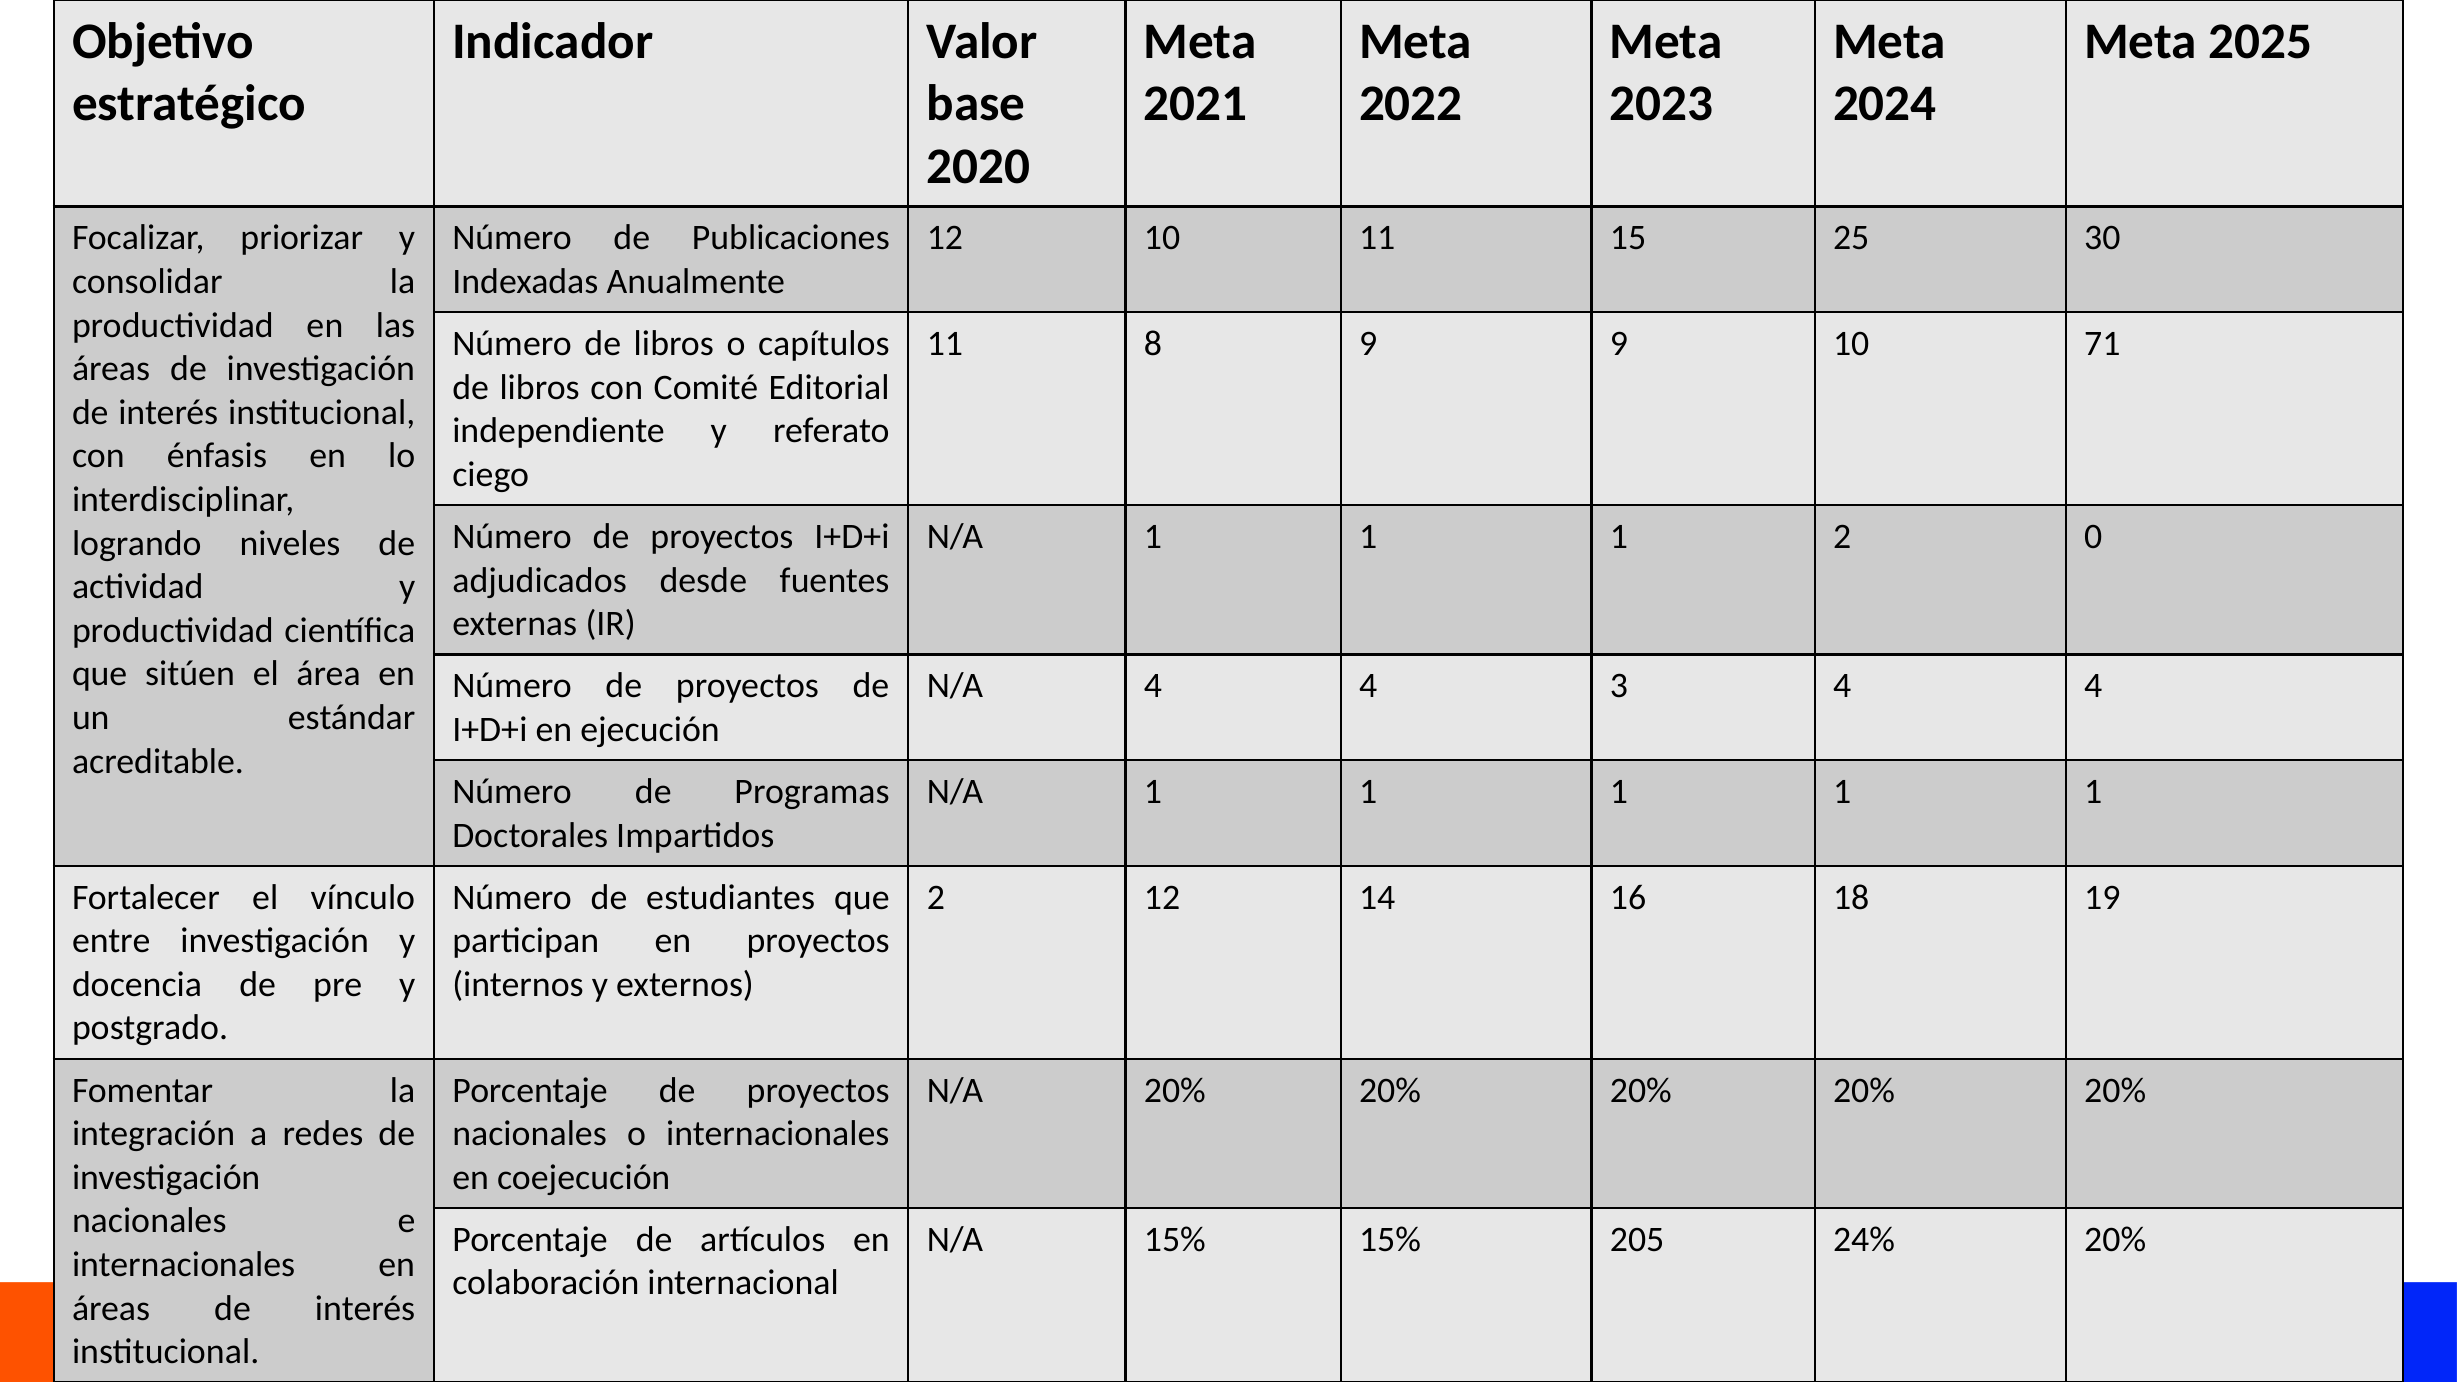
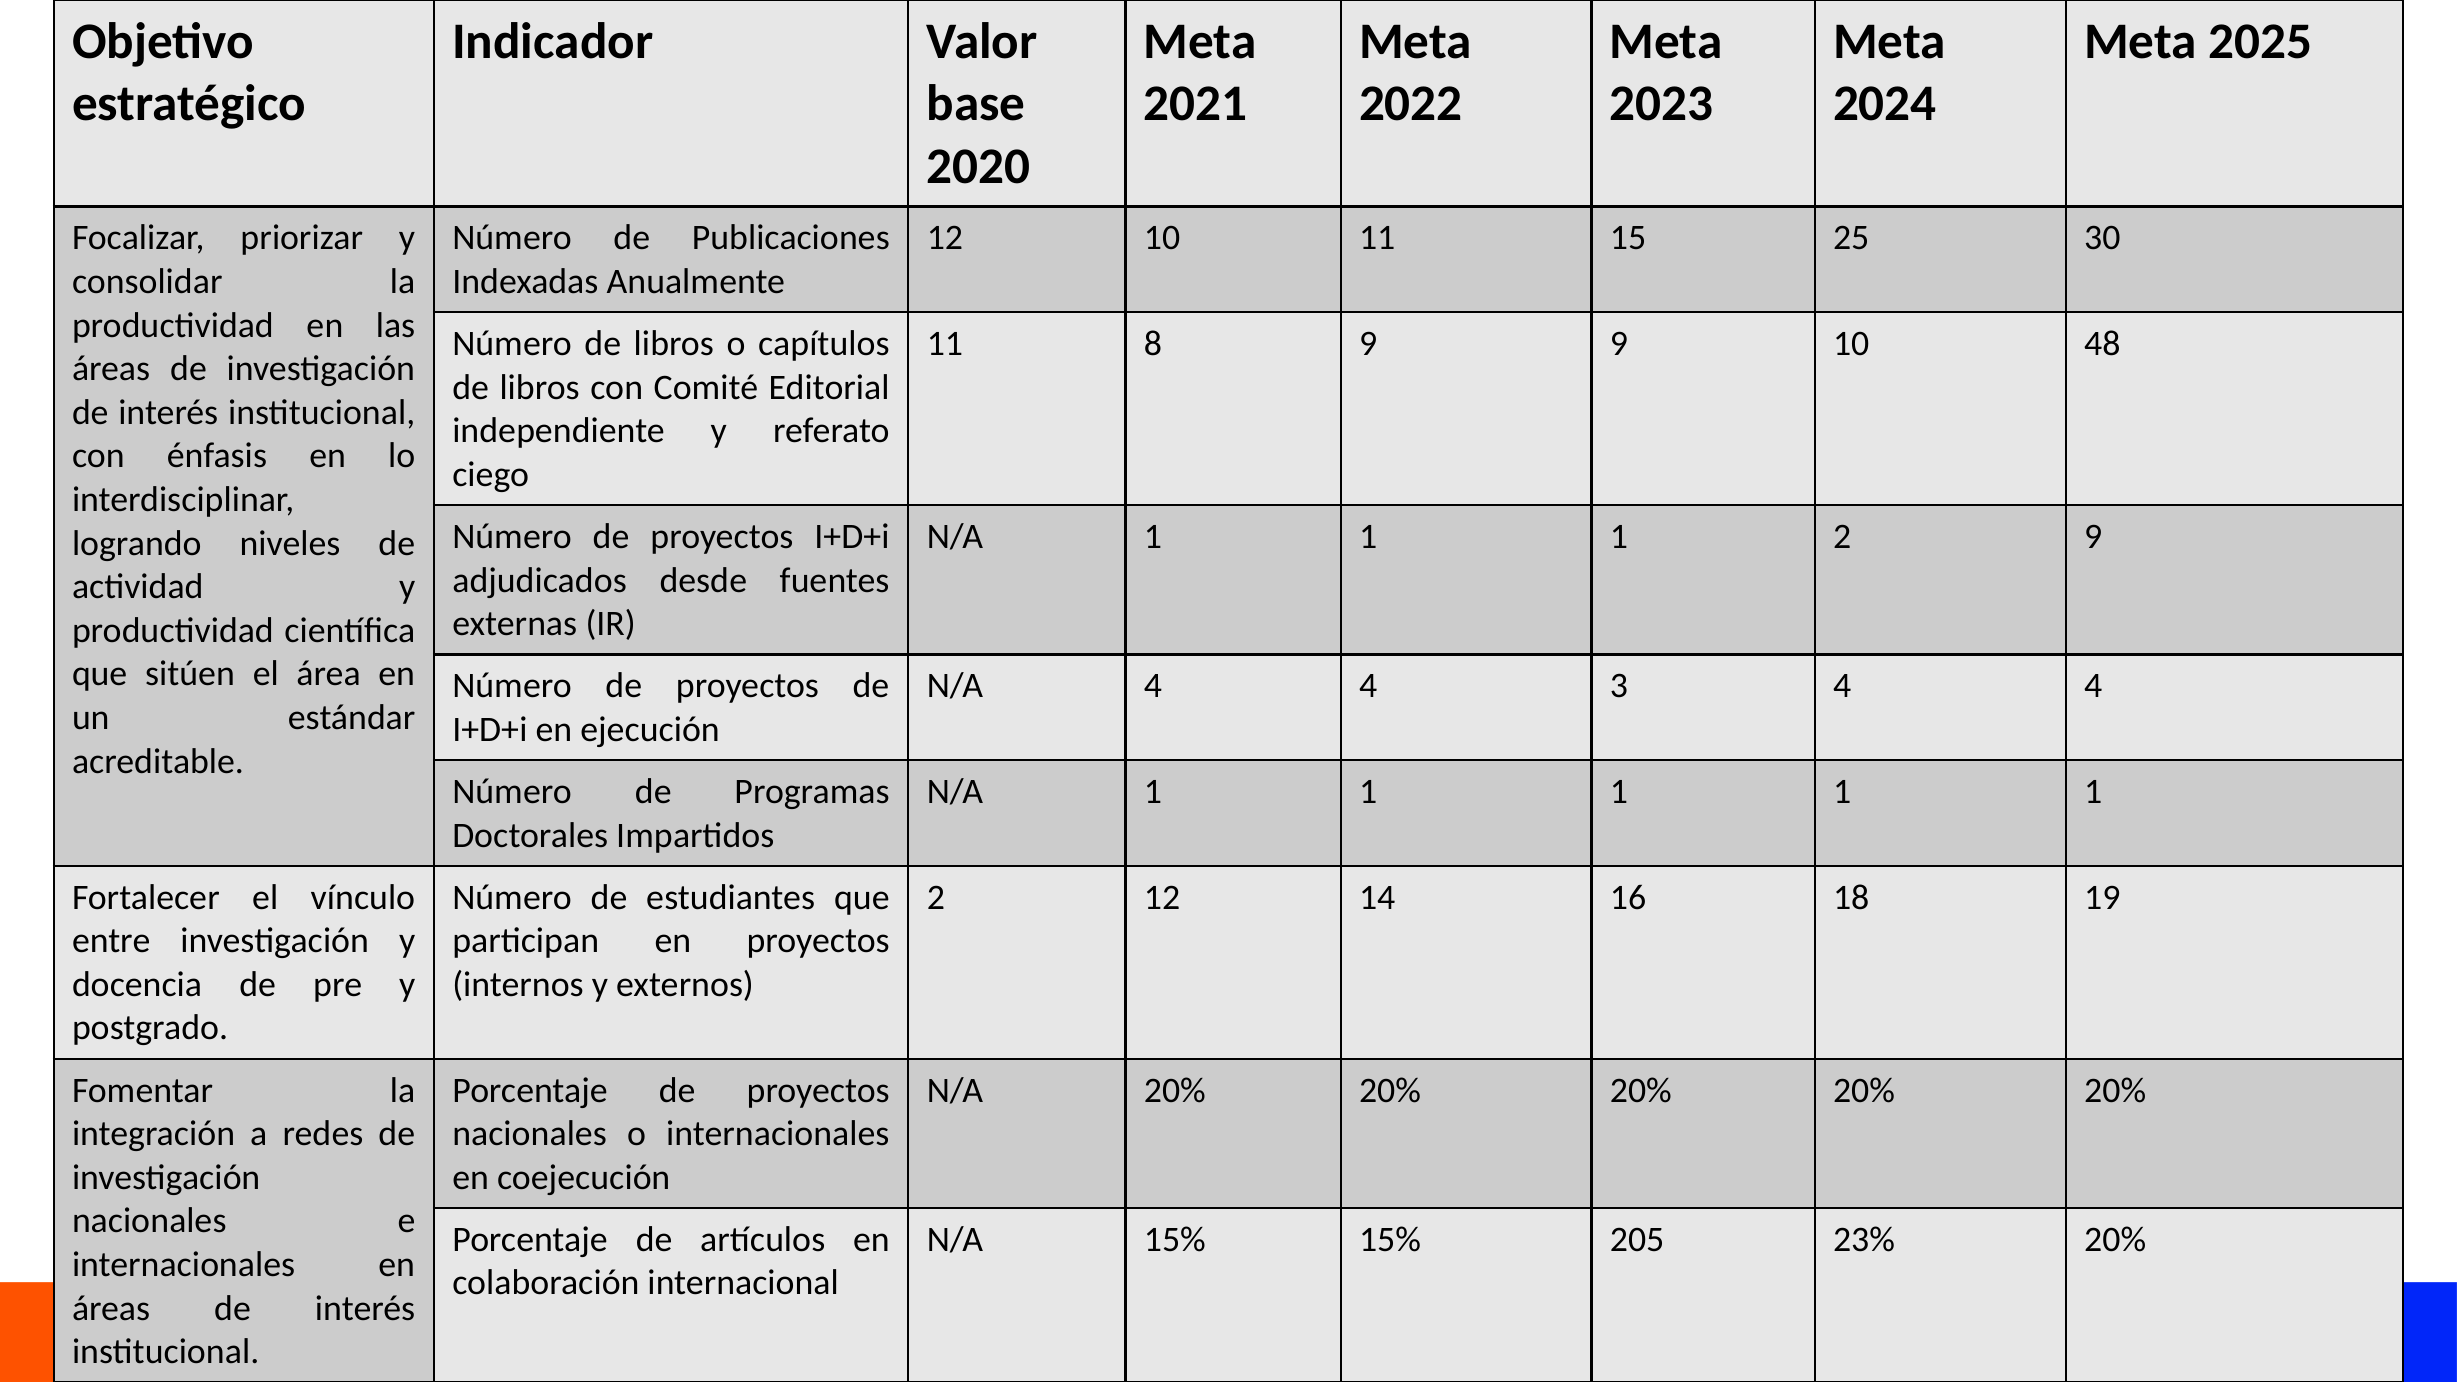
71: 71 -> 48
2 0: 0 -> 9
24%: 24% -> 23%
